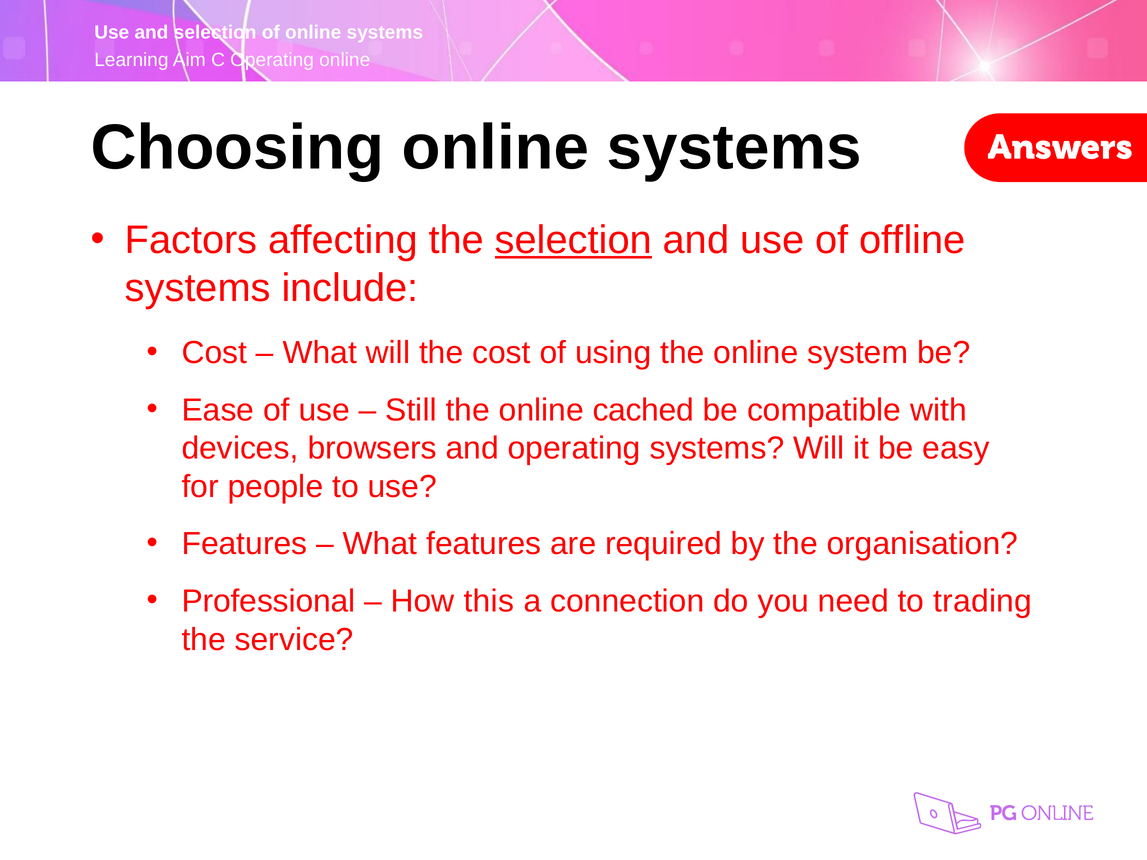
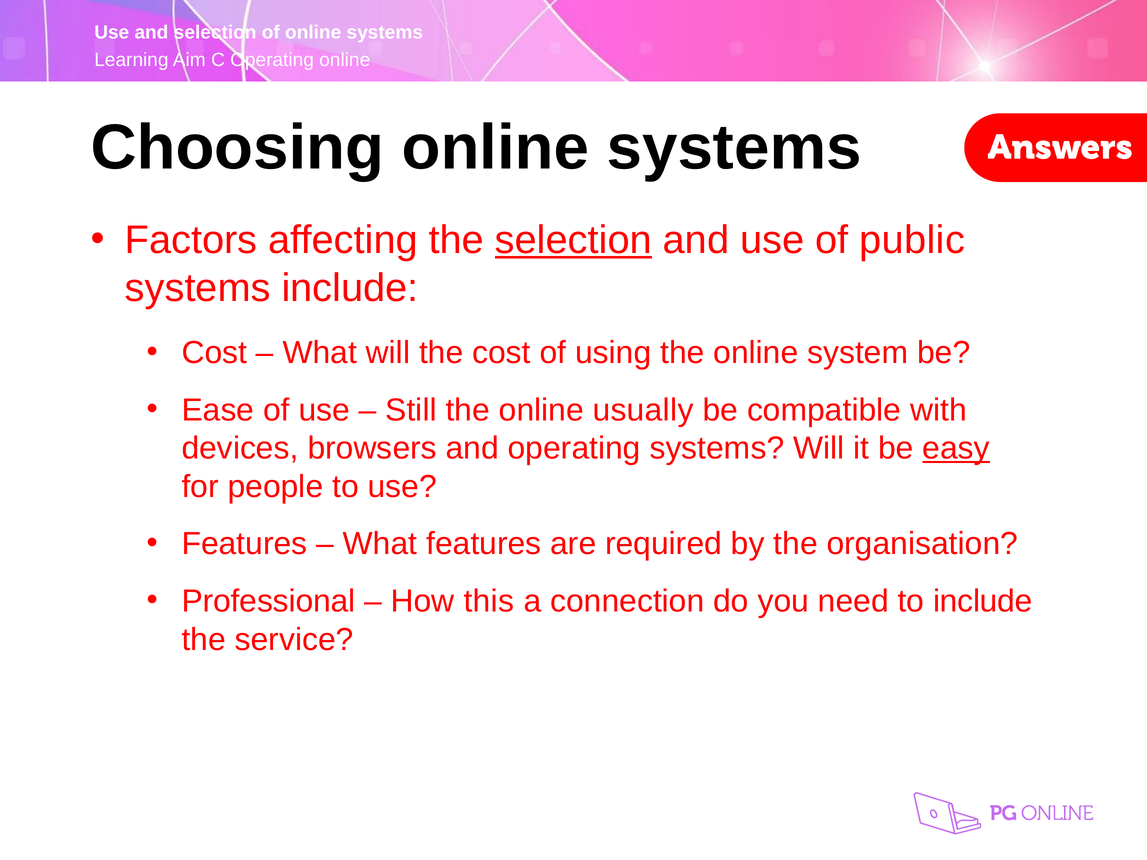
offline: offline -> public
cached: cached -> usually
easy underline: none -> present
to trading: trading -> include
